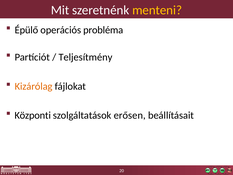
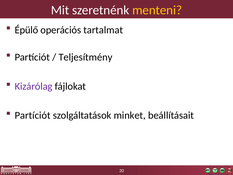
probléma: probléma -> tartalmat
Kizárólag colour: orange -> purple
Központi at (33, 115): Központi -> Partíciót
erősen: erősen -> minket
